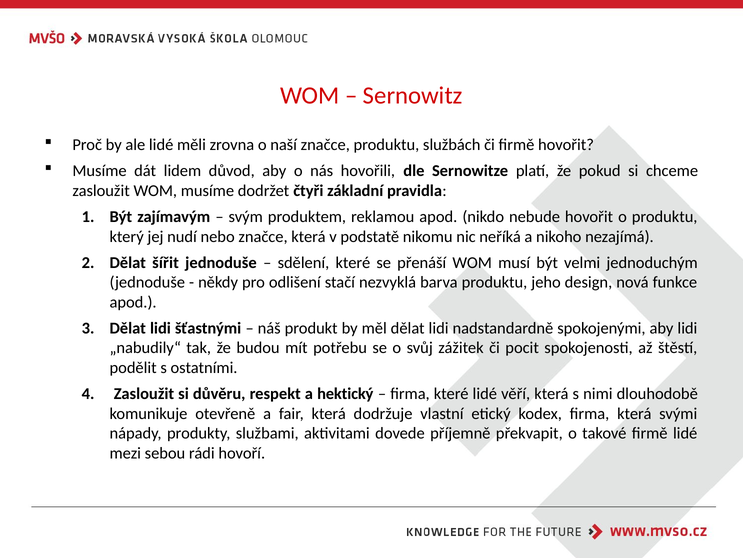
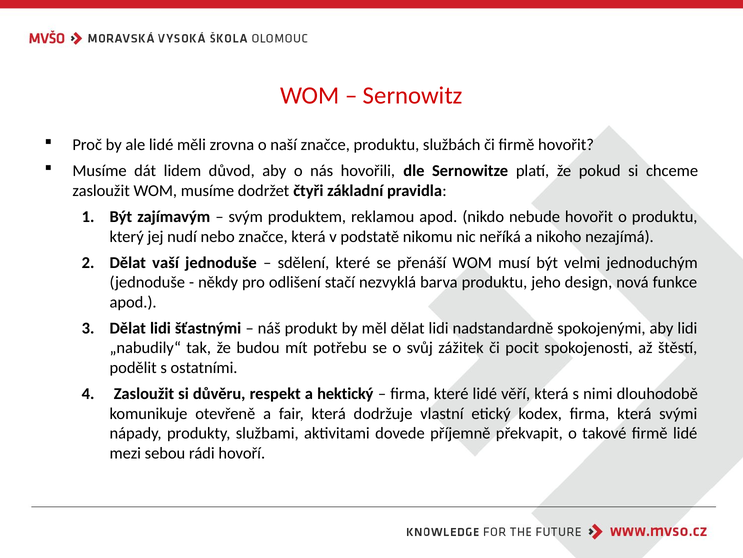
šířit: šířit -> vaší
